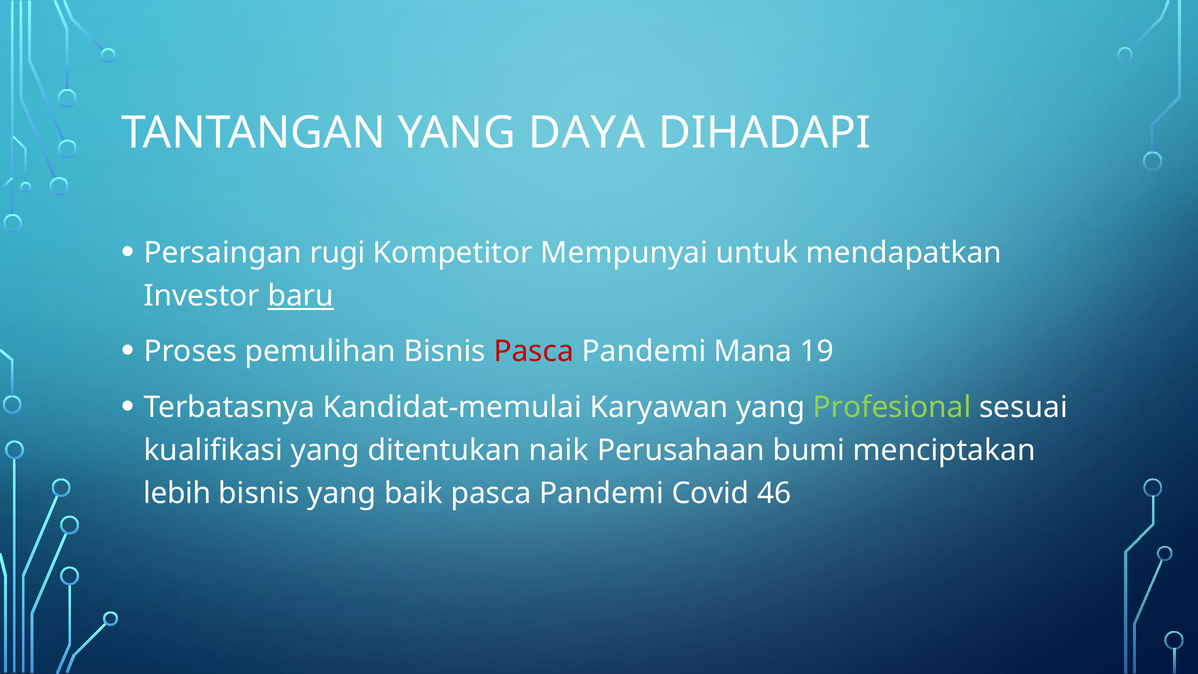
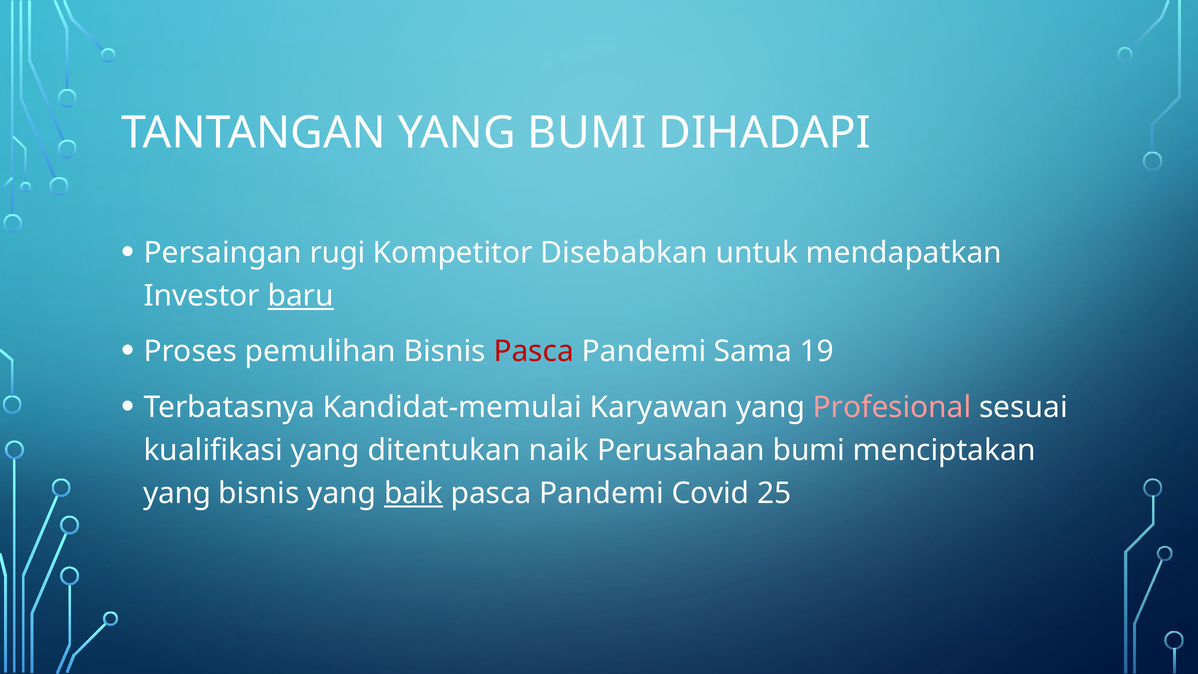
YANG DAYA: DAYA -> BUMI
Mempunyai: Mempunyai -> Disebabkan
Mana: Mana -> Sama
Profesional colour: light green -> pink
lebih at (177, 493): lebih -> yang
baik underline: none -> present
46: 46 -> 25
